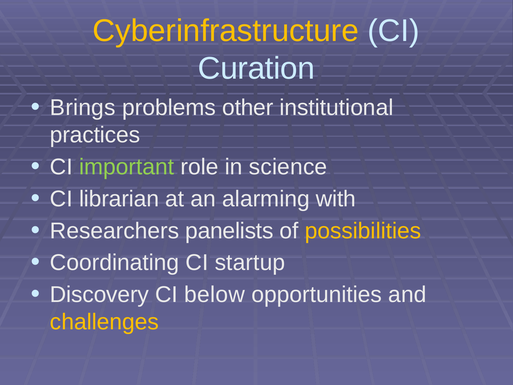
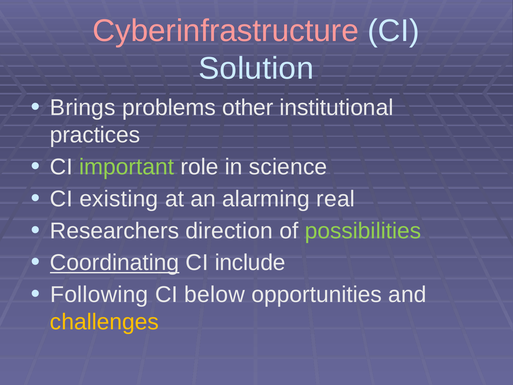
Cyberinfrastructure colour: yellow -> pink
Curation: Curation -> Solution
librarian: librarian -> existing
with: with -> real
panelists: panelists -> direction
possibilities colour: yellow -> light green
Coordinating underline: none -> present
startup: startup -> include
Discovery: Discovery -> Following
